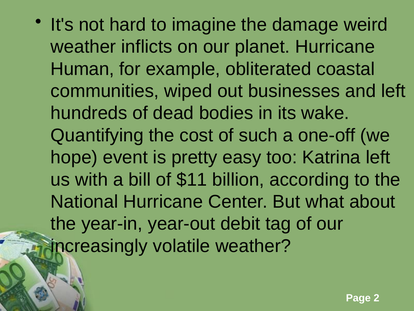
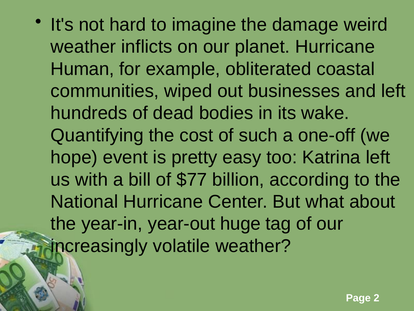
$11: $11 -> $77
debit: debit -> huge
